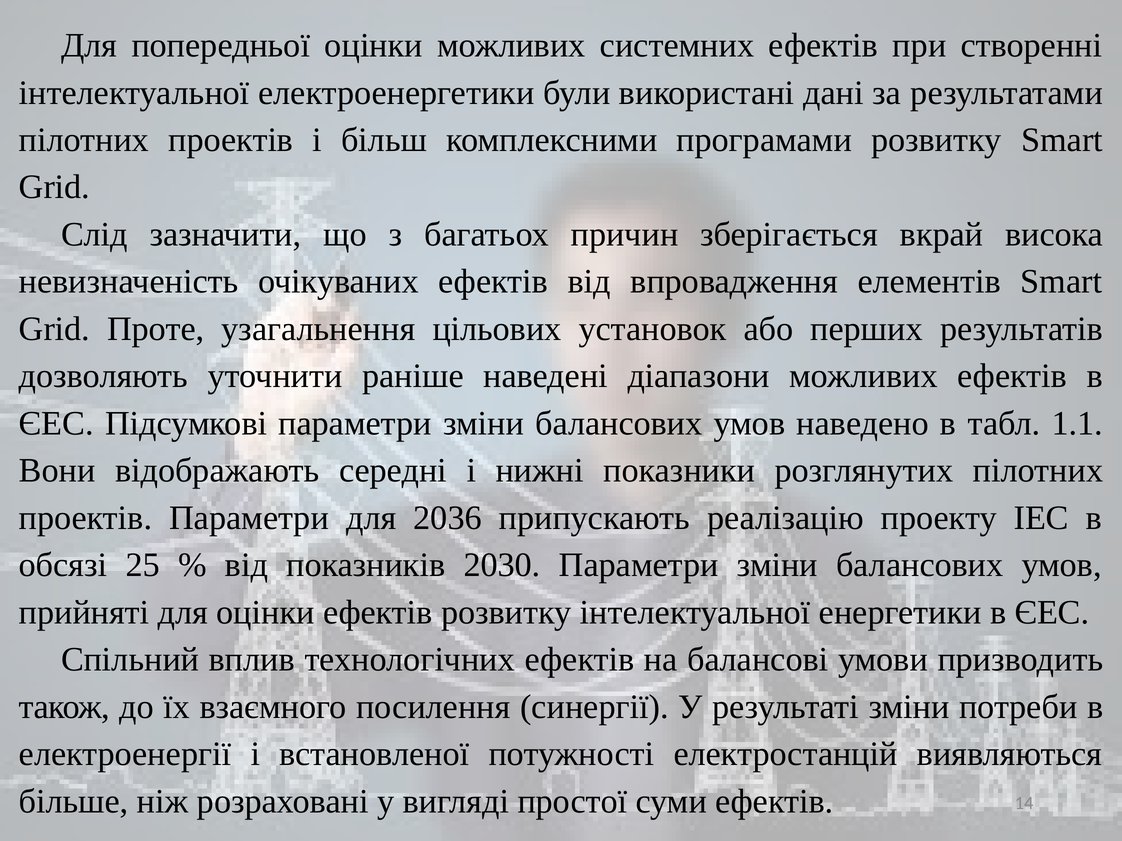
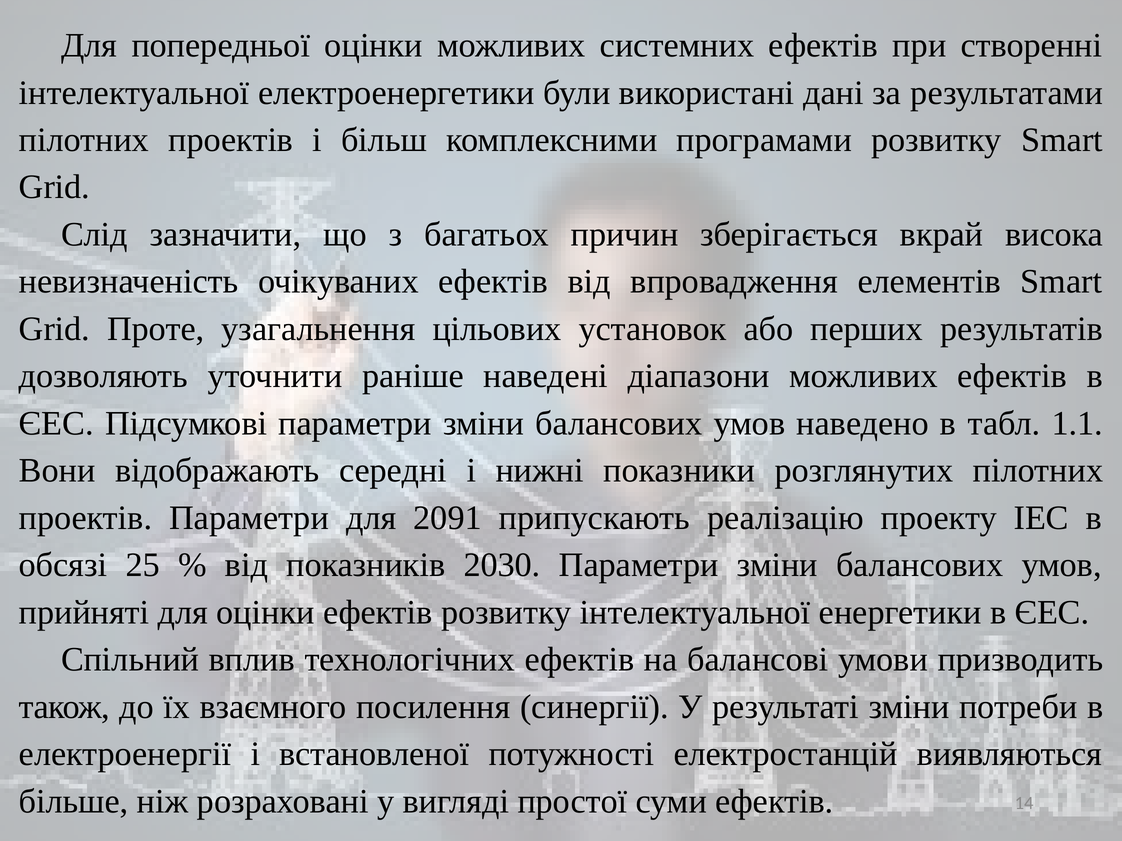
2036: 2036 -> 2091
